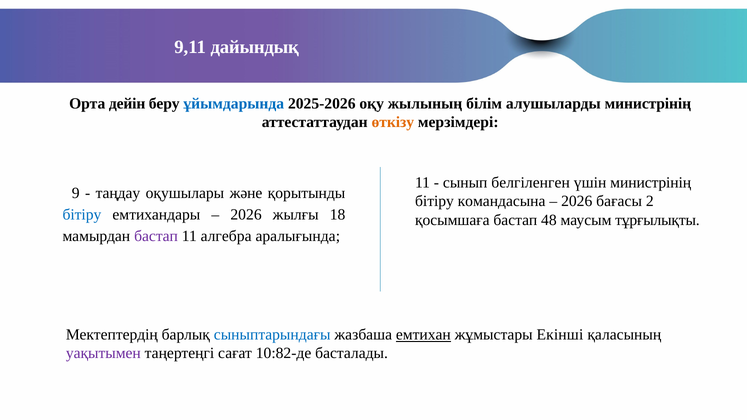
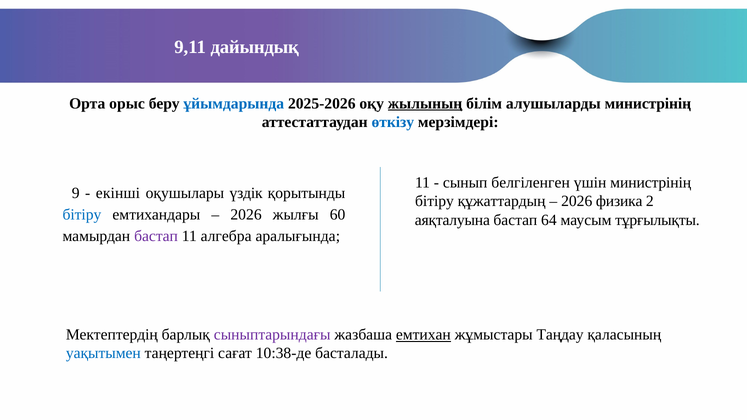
дейін: дейін -> орыс
жылының underline: none -> present
өткізу colour: orange -> blue
таңдау: таңдау -> екінші
және: және -> үздік
командасына: командасына -> құжаттардың
бағасы: бағасы -> физика
18: 18 -> 60
қосымшаға: қосымшаға -> аяқталуына
48: 48 -> 64
сыныптарындағы colour: blue -> purple
Екінші: Екінші -> Таңдау
уақытымен colour: purple -> blue
10:82-де: 10:82-де -> 10:38-де
